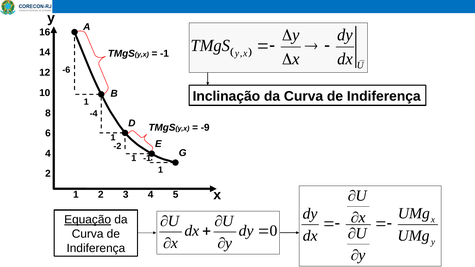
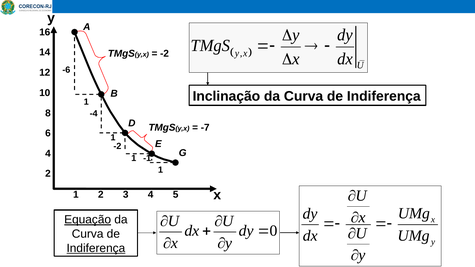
-1 at (165, 54): -1 -> -2
-9: -9 -> -7
Indiferença at (96, 248) underline: none -> present
